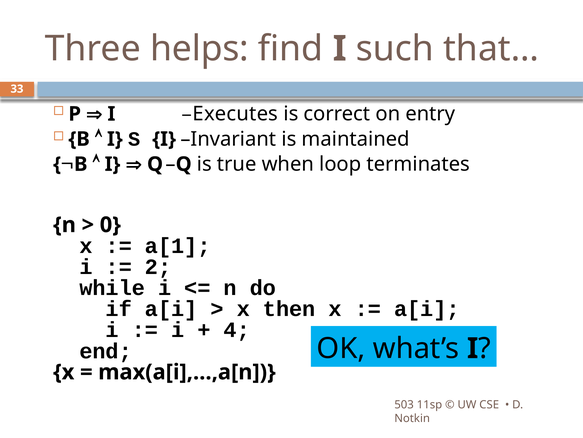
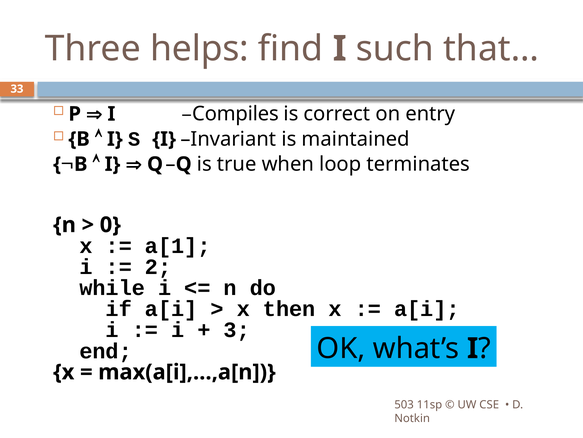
Executes: Executes -> Compiles
4: 4 -> 3
